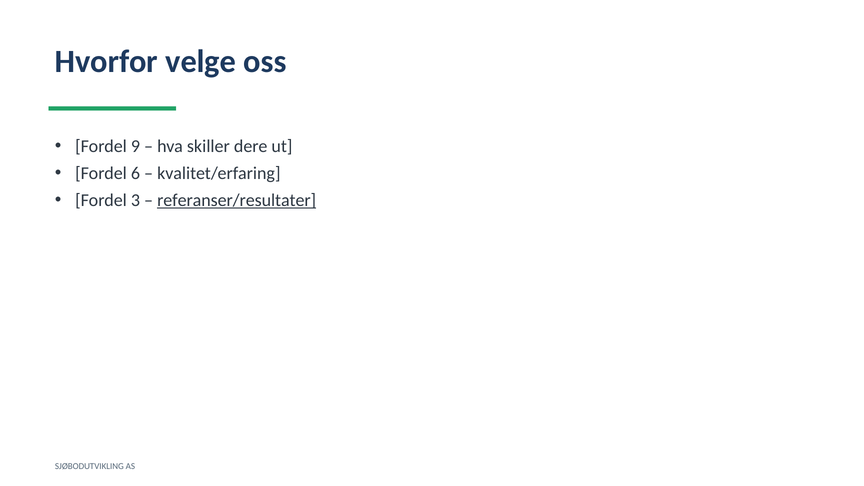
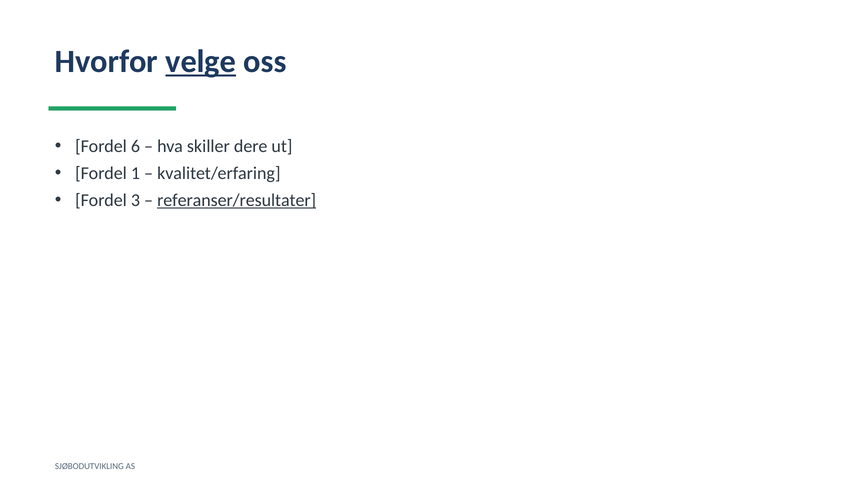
velge underline: none -> present
9: 9 -> 6
6: 6 -> 1
